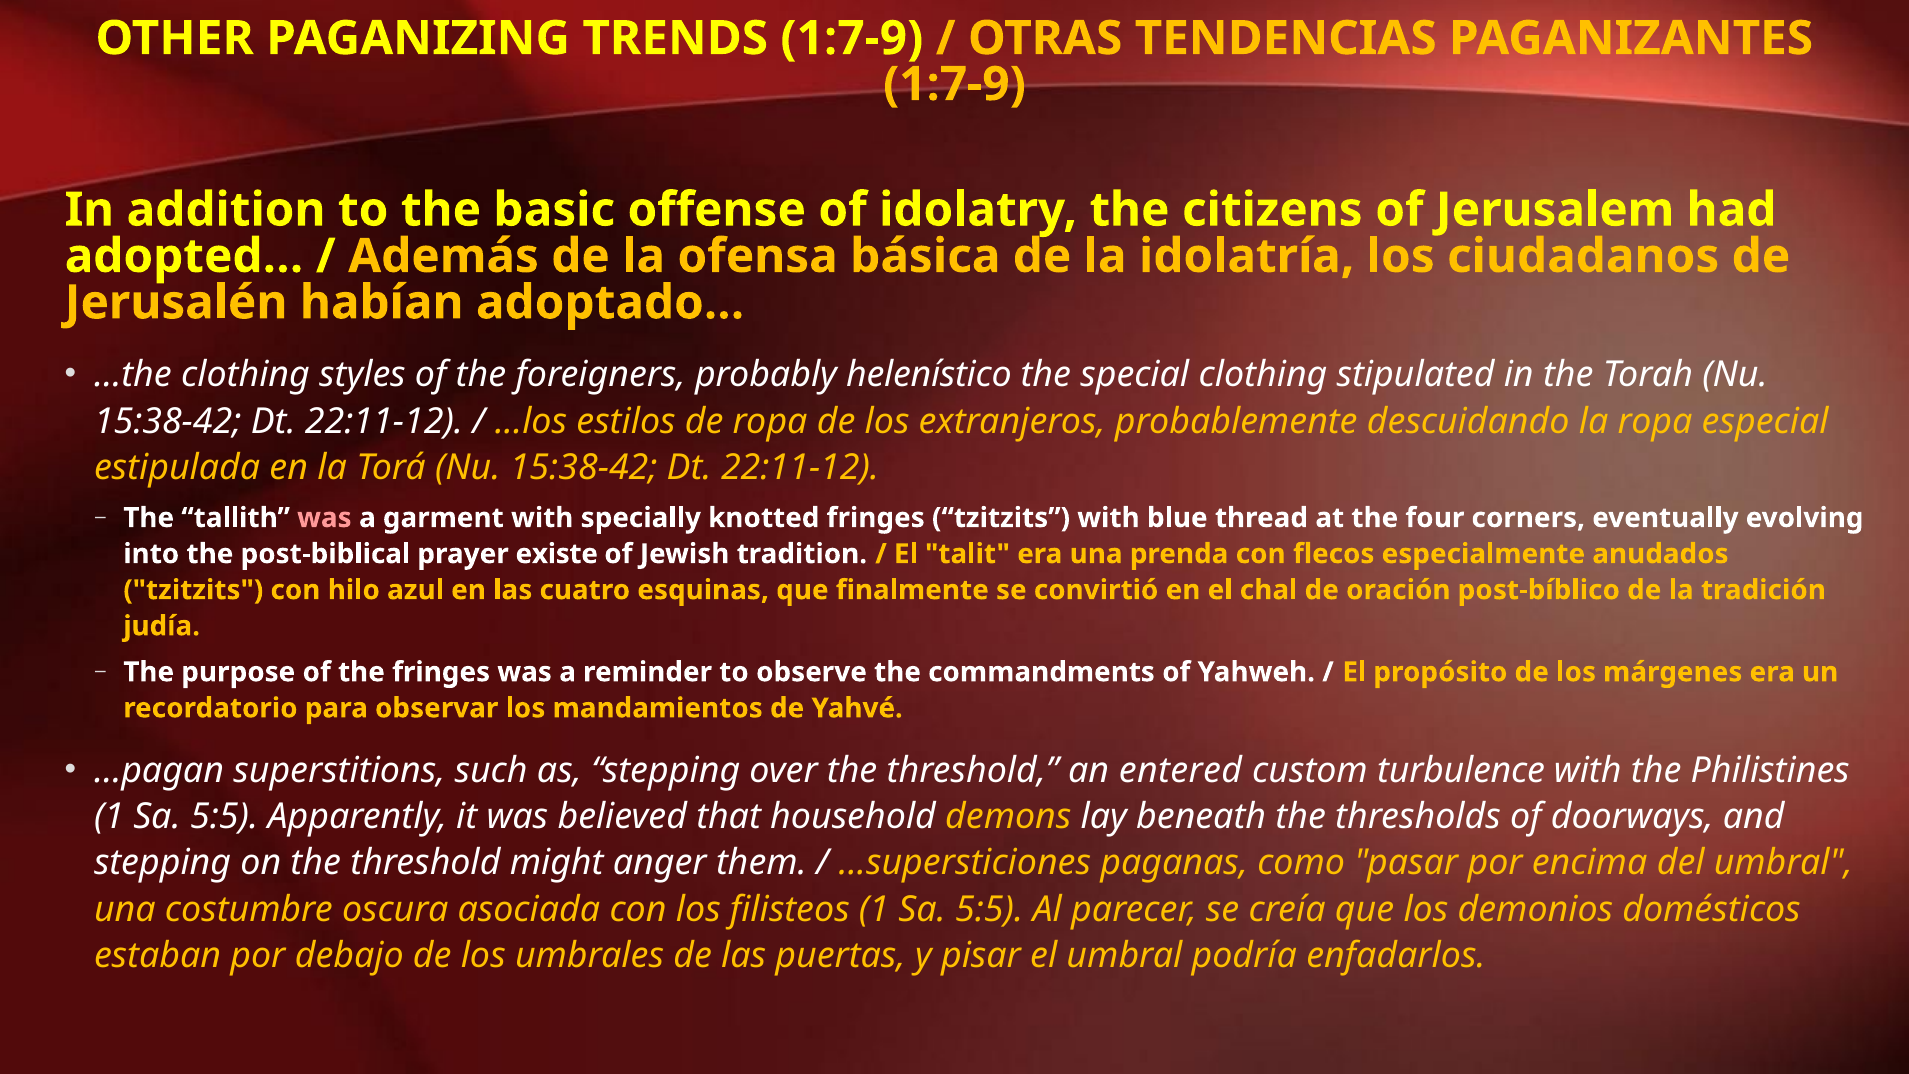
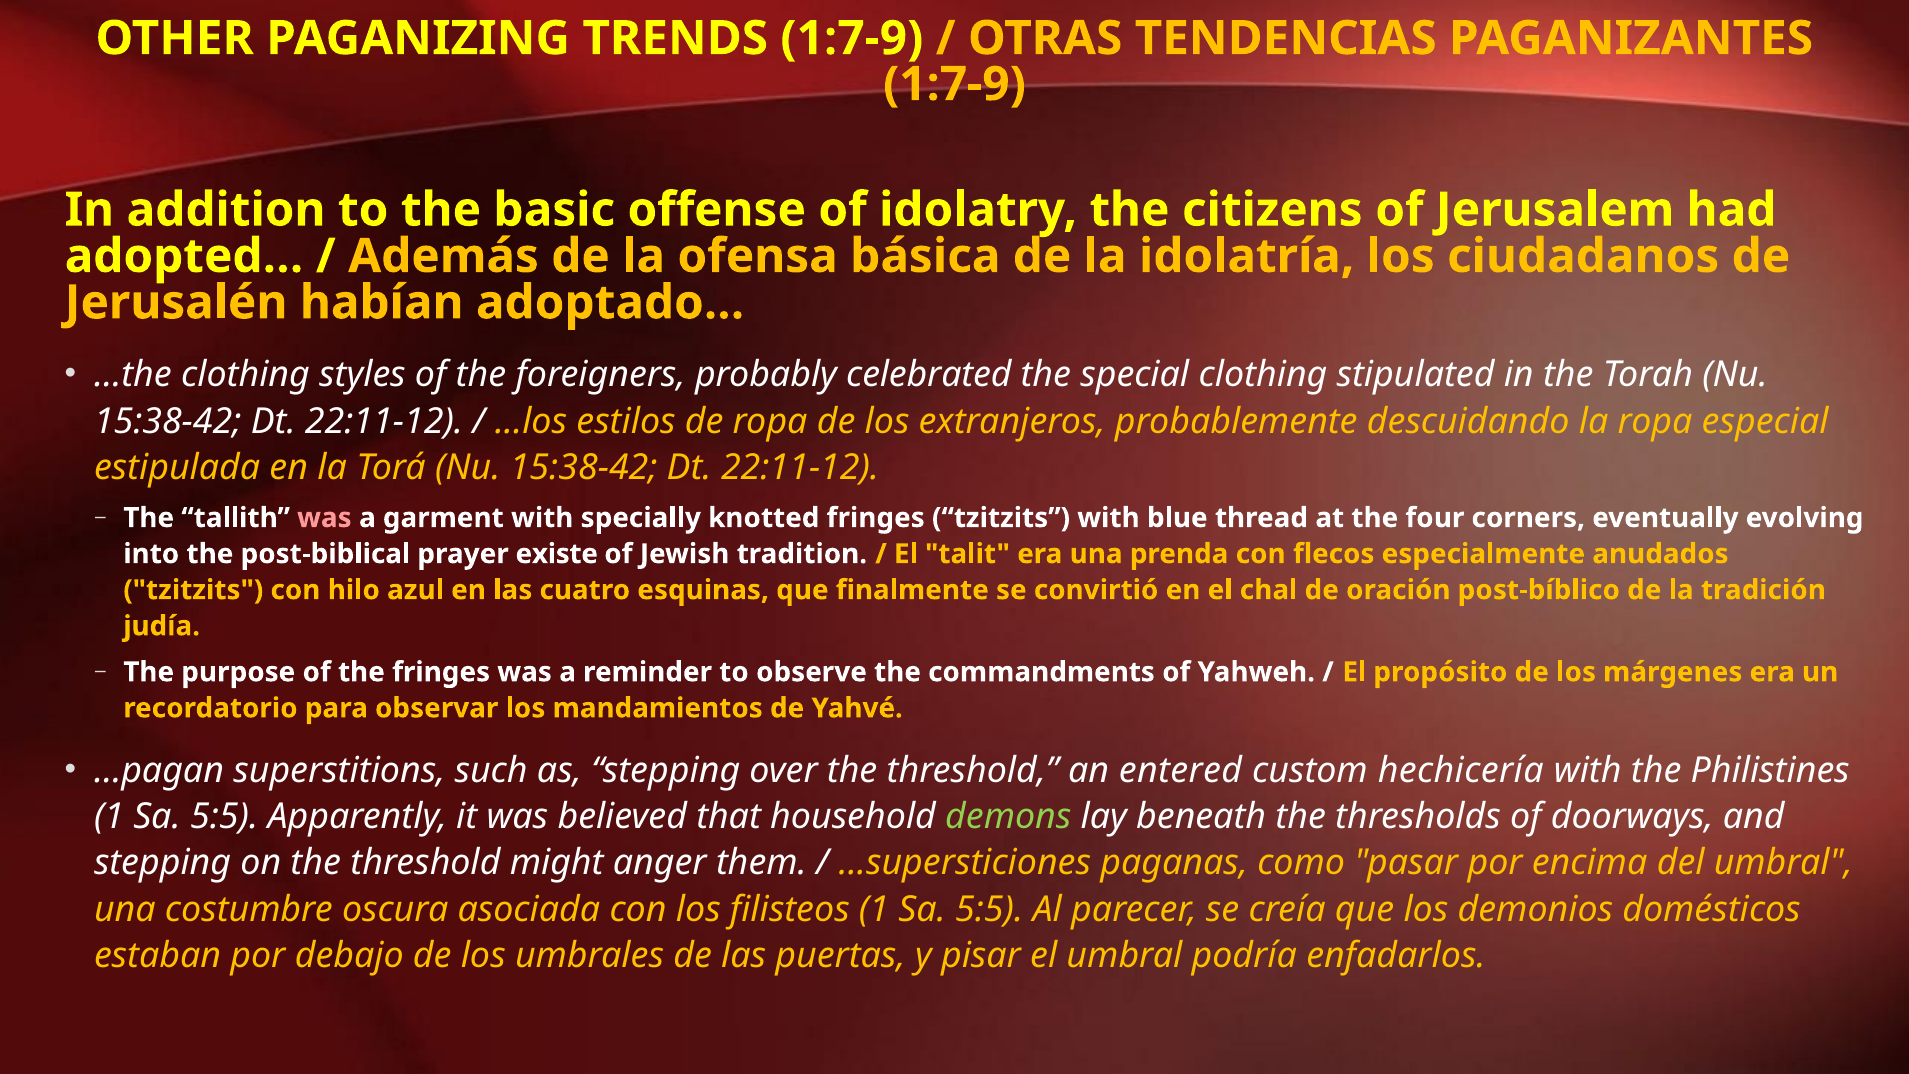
helenístico: helenístico -> celebrated
turbulence: turbulence -> hechicería
demons colour: yellow -> light green
